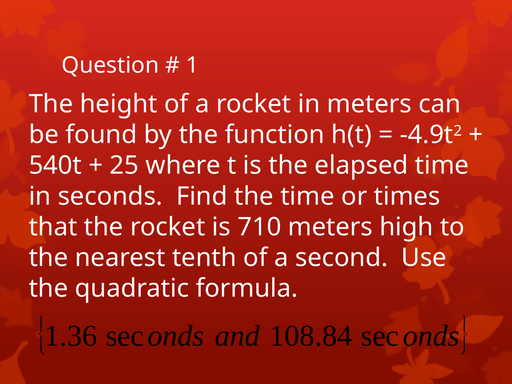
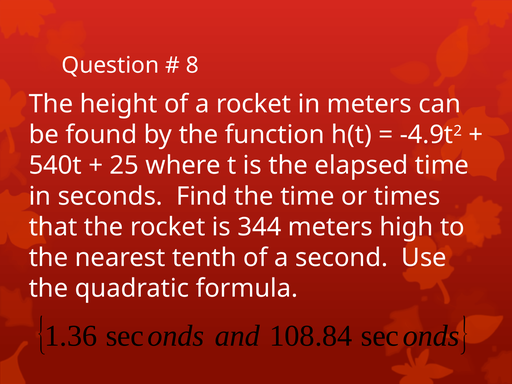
1 at (192, 65): 1 -> 8
710: 710 -> 344
